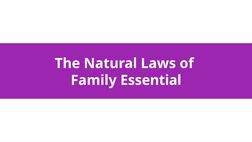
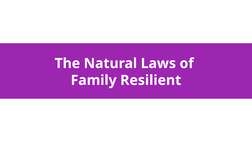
Essential: Essential -> Resilient
